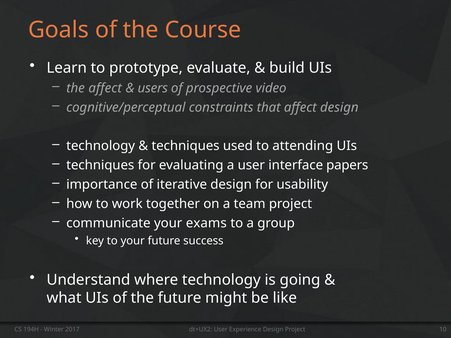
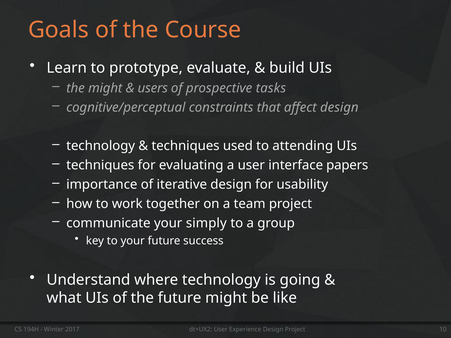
the affect: affect -> might
video: video -> tasks
exams: exams -> simply
